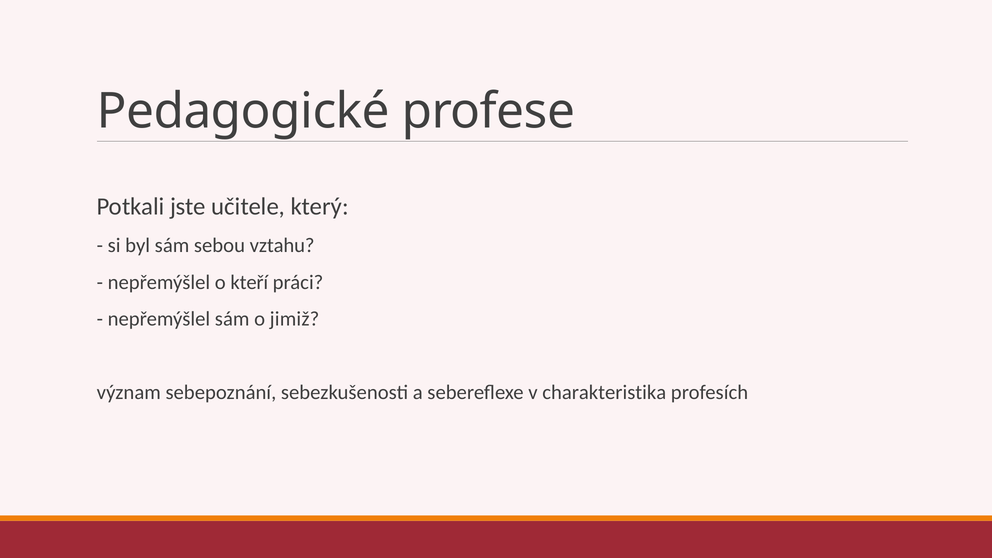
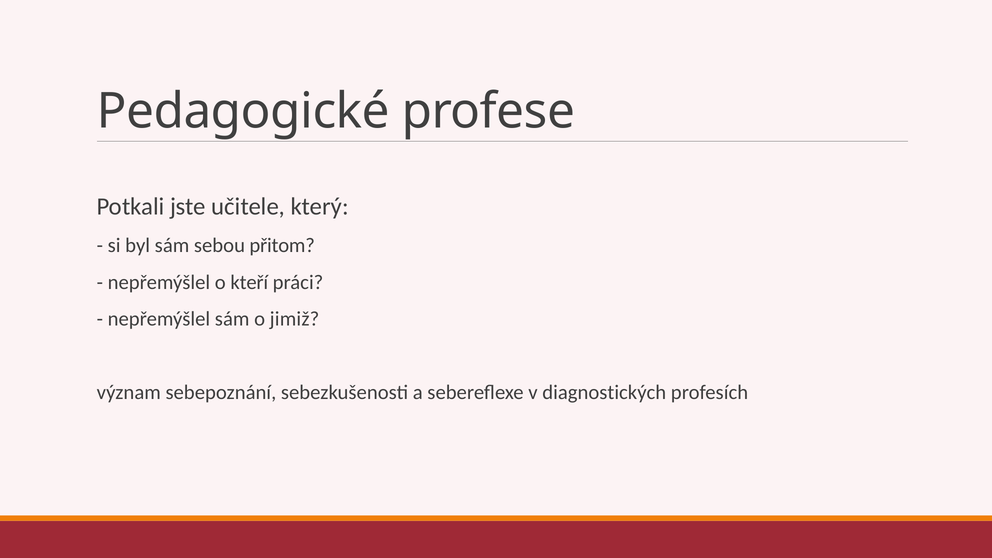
vztahu: vztahu -> přitom
charakteristika: charakteristika -> diagnostických
